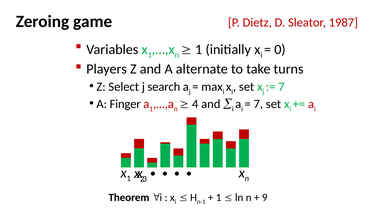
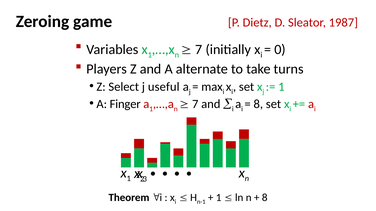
1 at (199, 50): 1 -> 7
search: search -> useful
7 at (281, 87): 7 -> 1
4 at (195, 104): 4 -> 7
7 at (258, 104): 7 -> 8
9 at (265, 198): 9 -> 8
